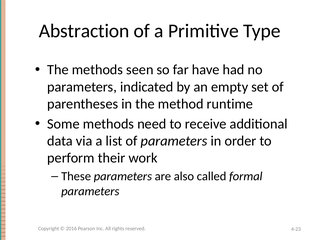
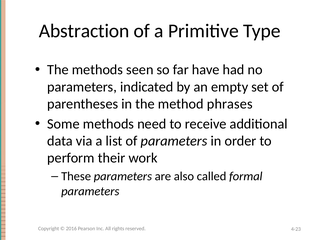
runtime: runtime -> phrases
